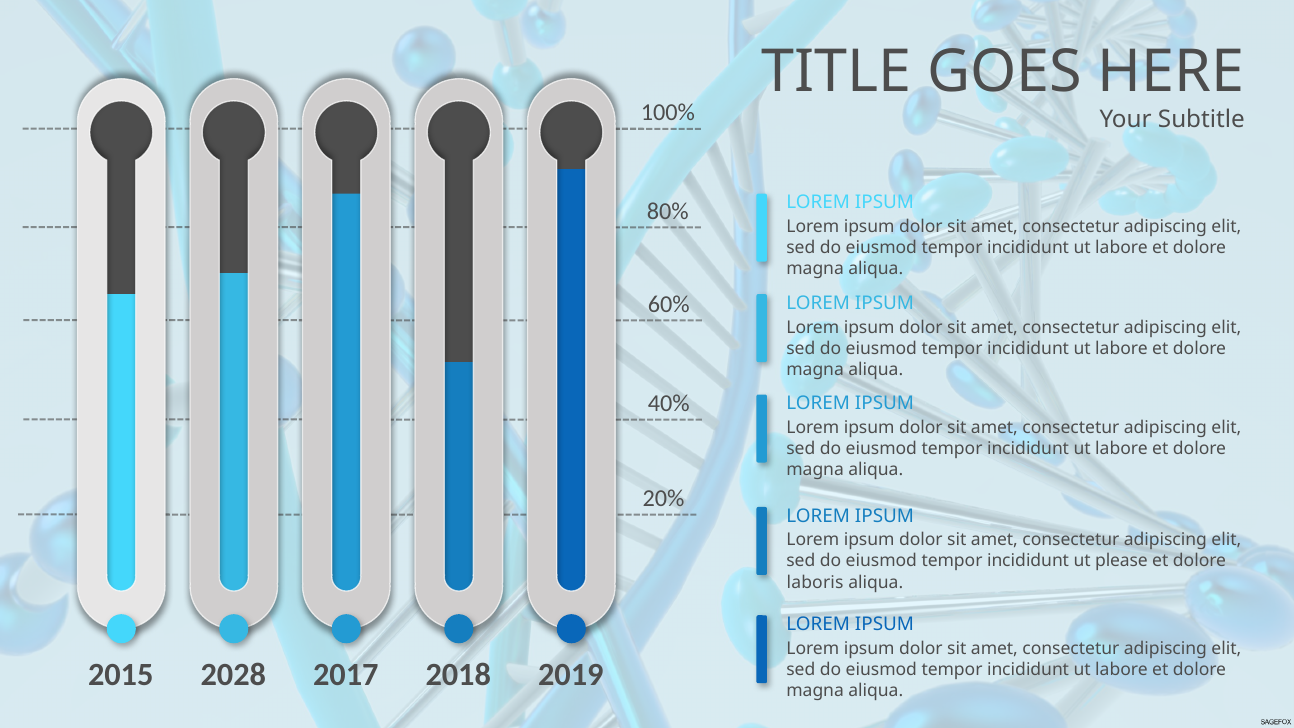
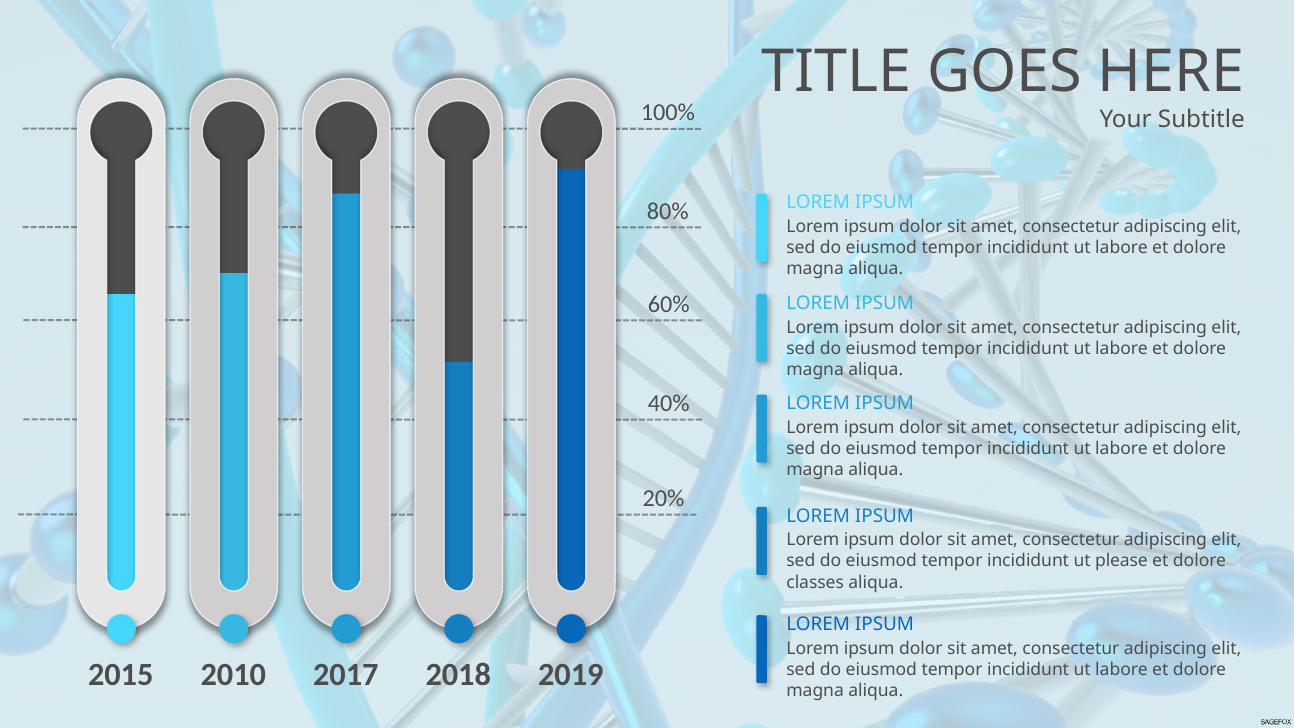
laboris: laboris -> classes
2028: 2028 -> 2010
